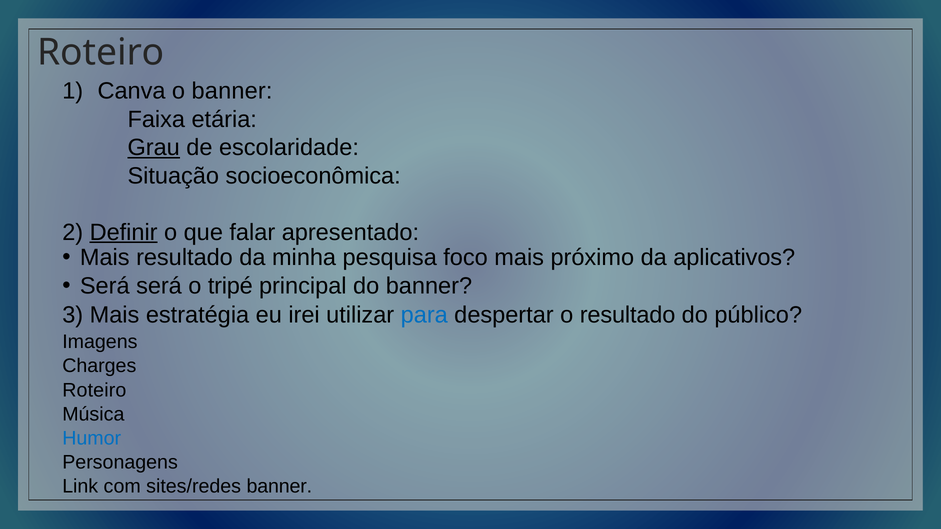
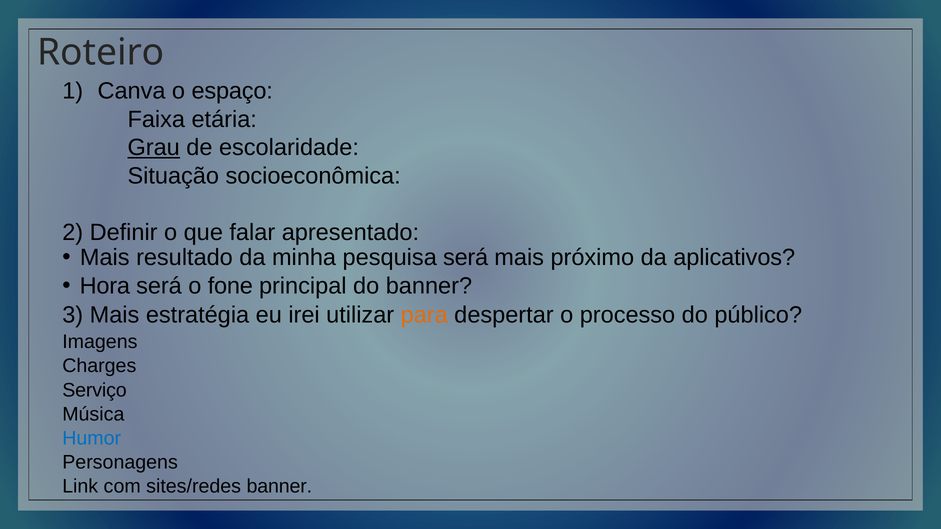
o banner: banner -> espaço
Definir underline: present -> none
pesquisa foco: foco -> será
Será at (105, 286): Será -> Hora
tripé: tripé -> fone
para colour: blue -> orange
o resultado: resultado -> processo
Roteiro at (94, 390): Roteiro -> Serviço
